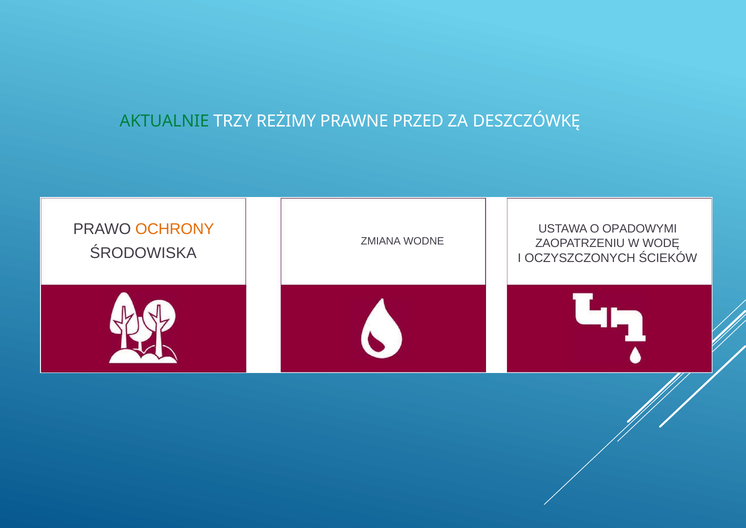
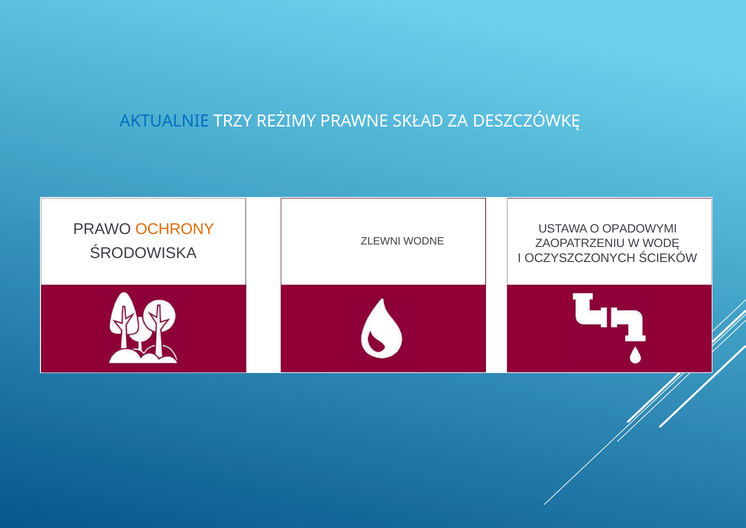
AKTUALNIE colour: green -> blue
PRZED: PRZED -> SKŁAD
ZMIANA: ZMIANA -> ZLEWNI
